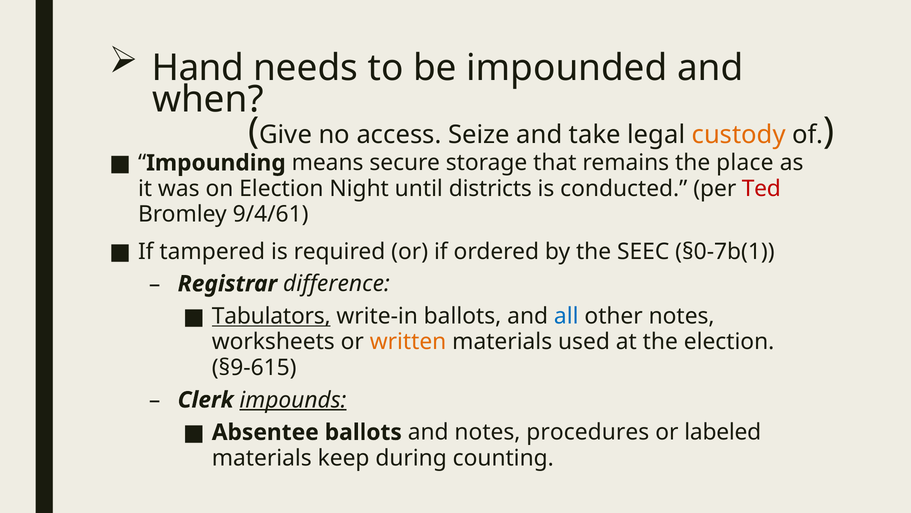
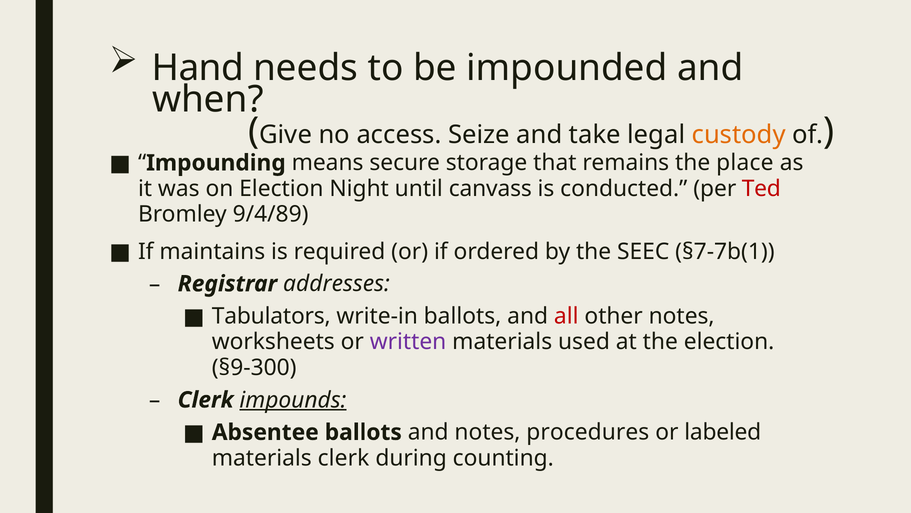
districts: districts -> canvass
9/4/61: 9/4/61 -> 9/4/89
tampered: tampered -> maintains
§0-7b(1: §0-7b(1 -> §7-7b(1
difference: difference -> addresses
Tabulators underline: present -> none
all colour: blue -> red
written colour: orange -> purple
§9-615: §9-615 -> §9-300
materials keep: keep -> clerk
